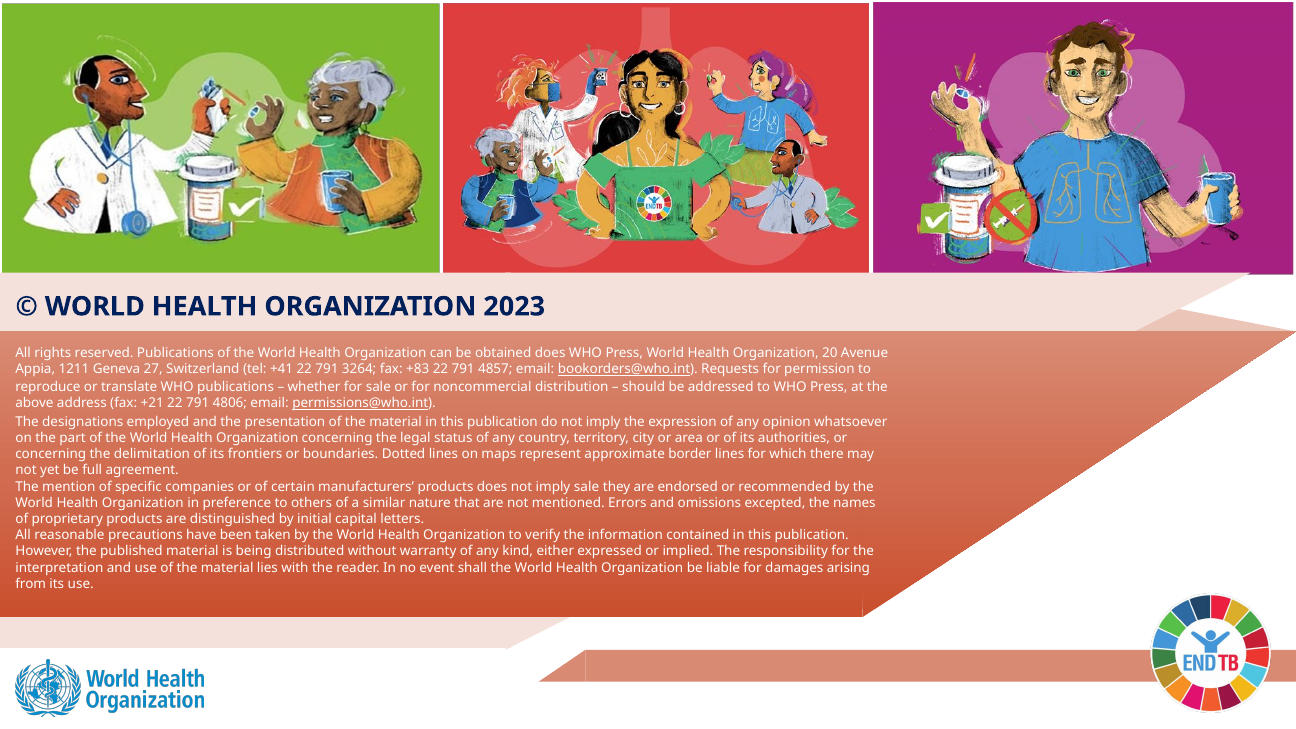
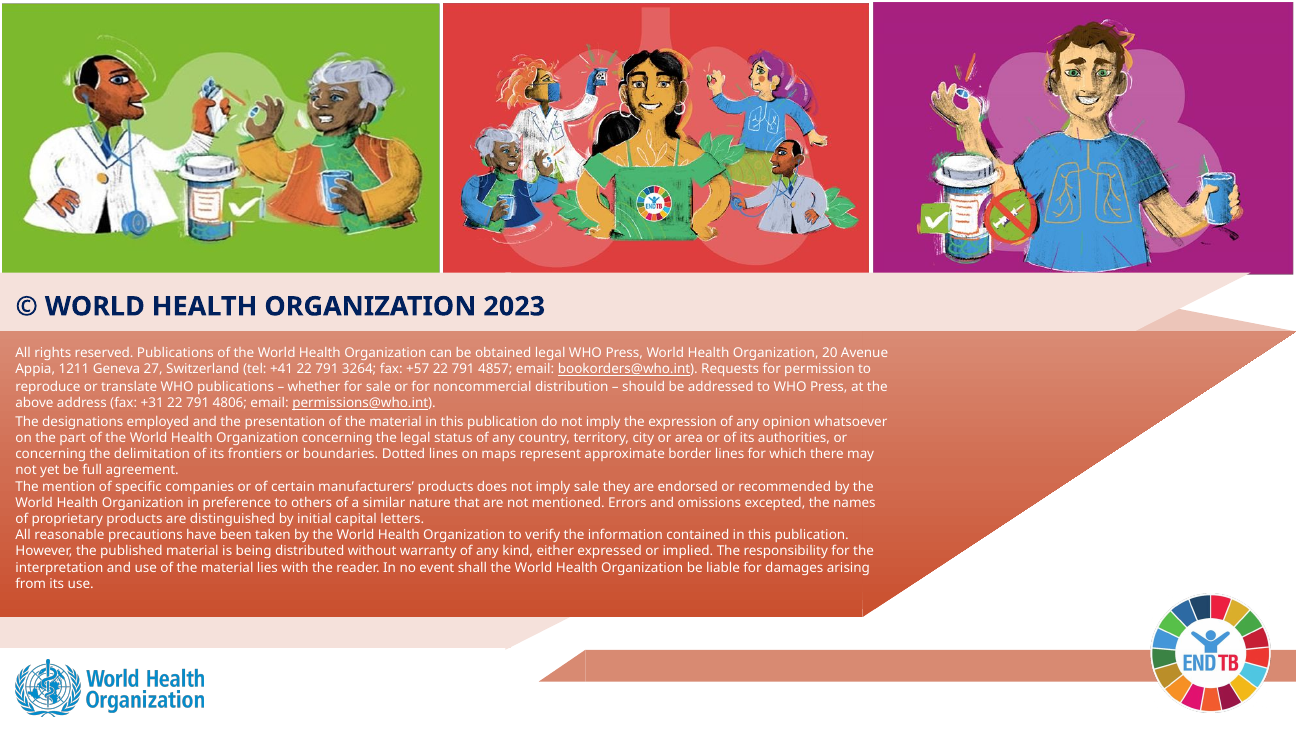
obtained does: does -> legal
+83: +83 -> +57
+21: +21 -> +31
